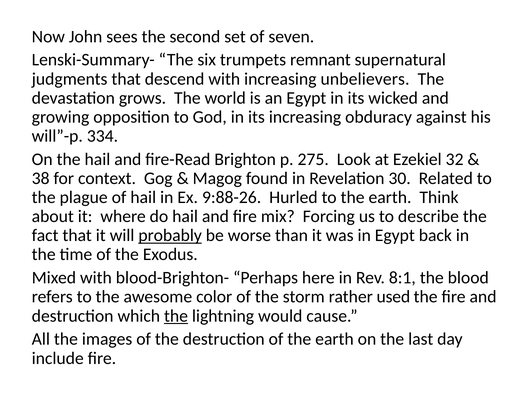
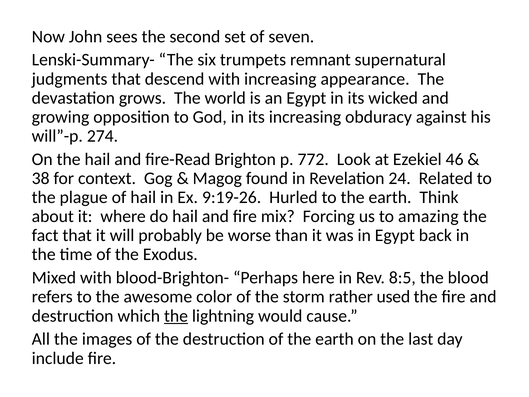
unbelievers: unbelievers -> appearance
334: 334 -> 274
275: 275 -> 772
32: 32 -> 46
30: 30 -> 24
9:88-26: 9:88-26 -> 9:19-26
describe: describe -> amazing
probably underline: present -> none
8:1: 8:1 -> 8:5
